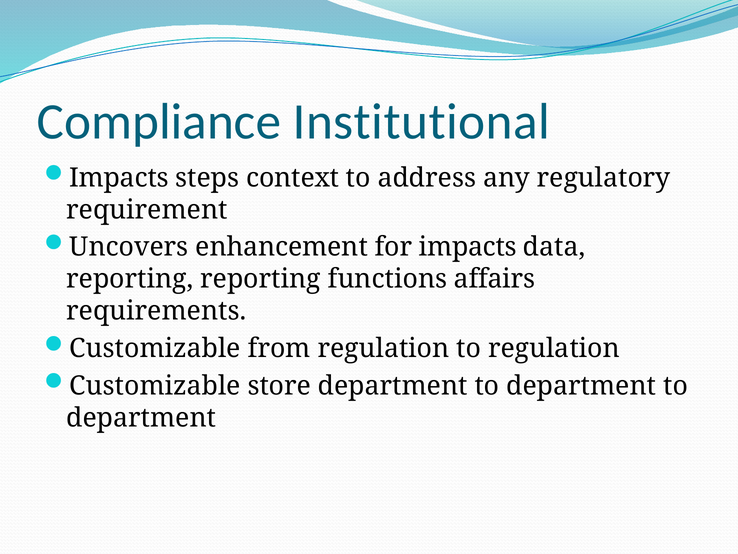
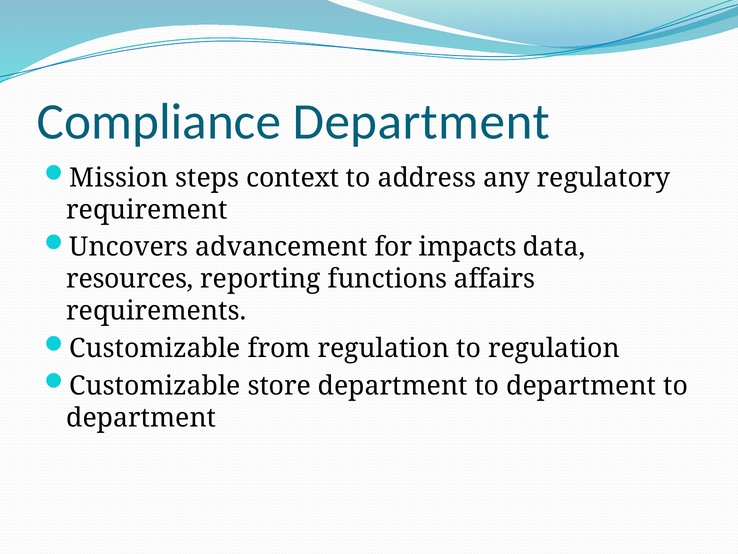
Compliance Institutional: Institutional -> Department
Impacts at (119, 178): Impacts -> Mission
enhancement: enhancement -> advancement
reporting at (130, 279): reporting -> resources
